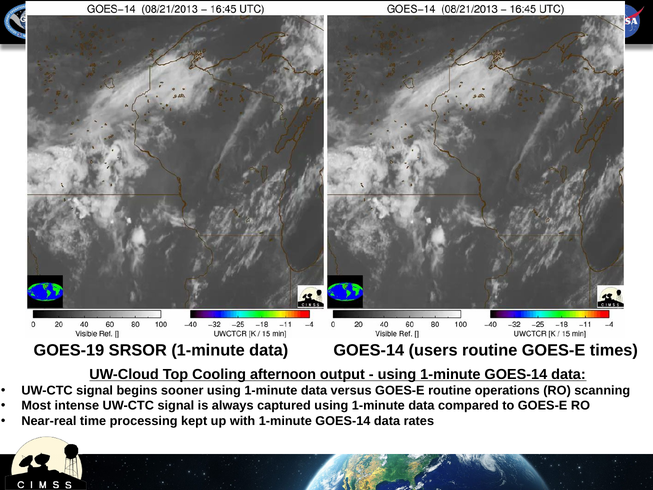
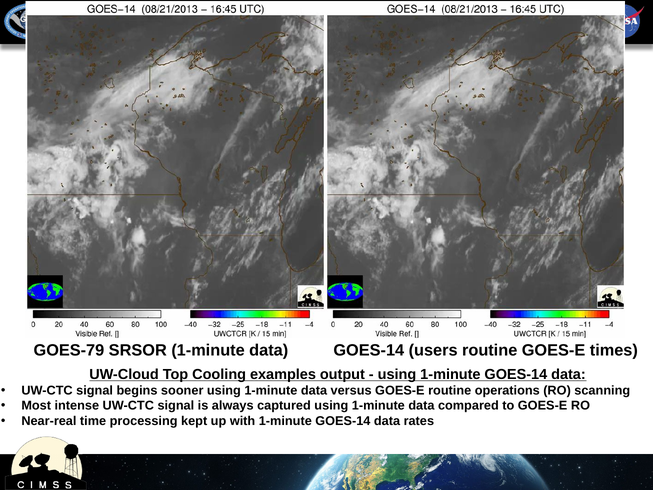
GOES-19: GOES-19 -> GOES-79
afternoon: afternoon -> examples
